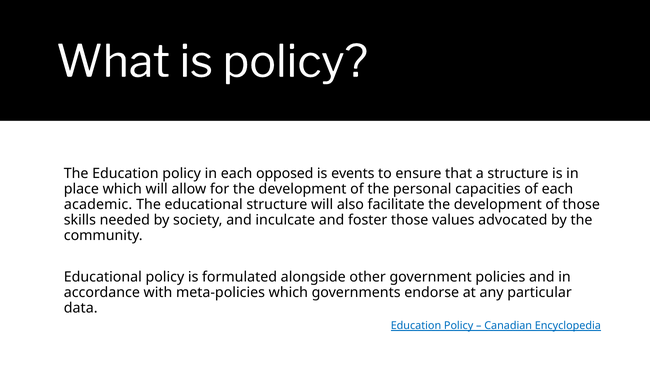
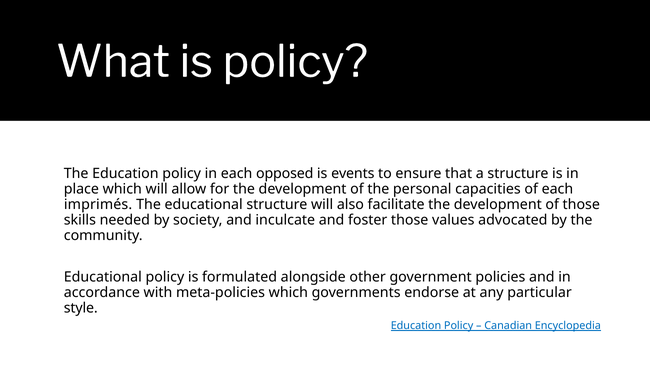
academic: academic -> imprimés
data: data -> style
